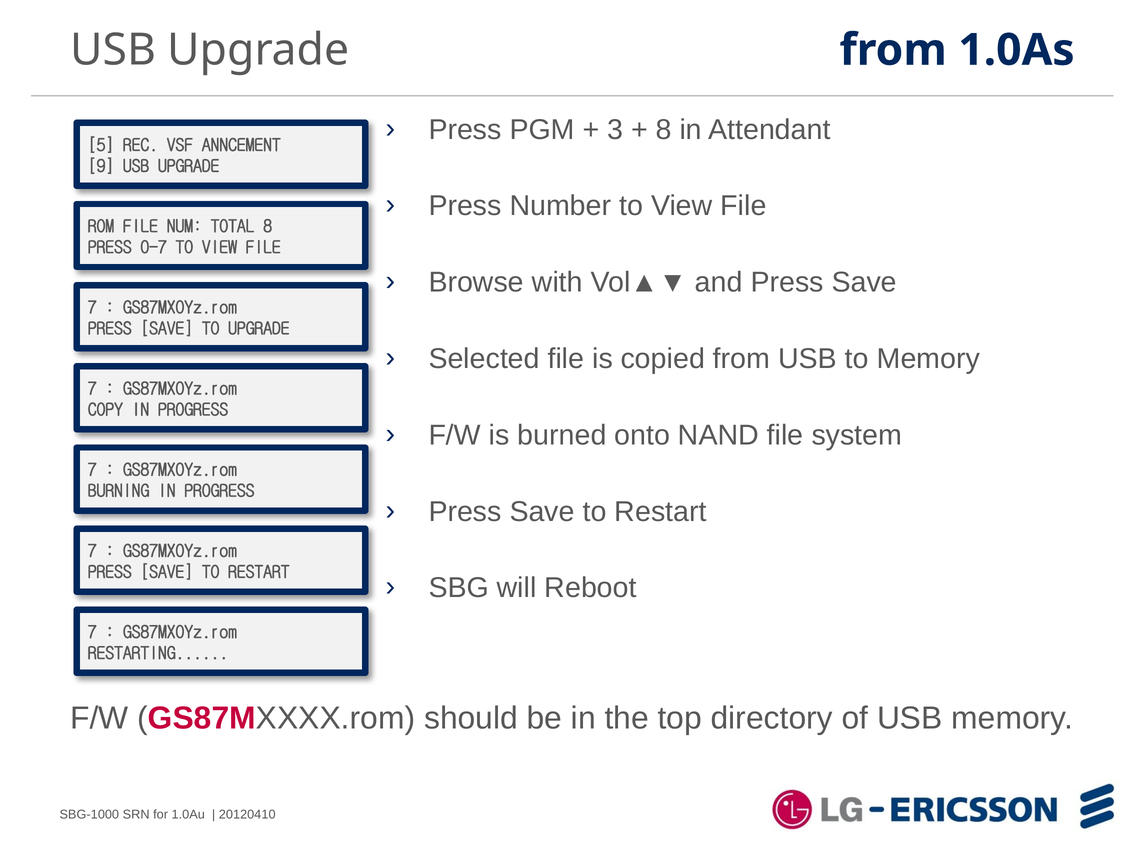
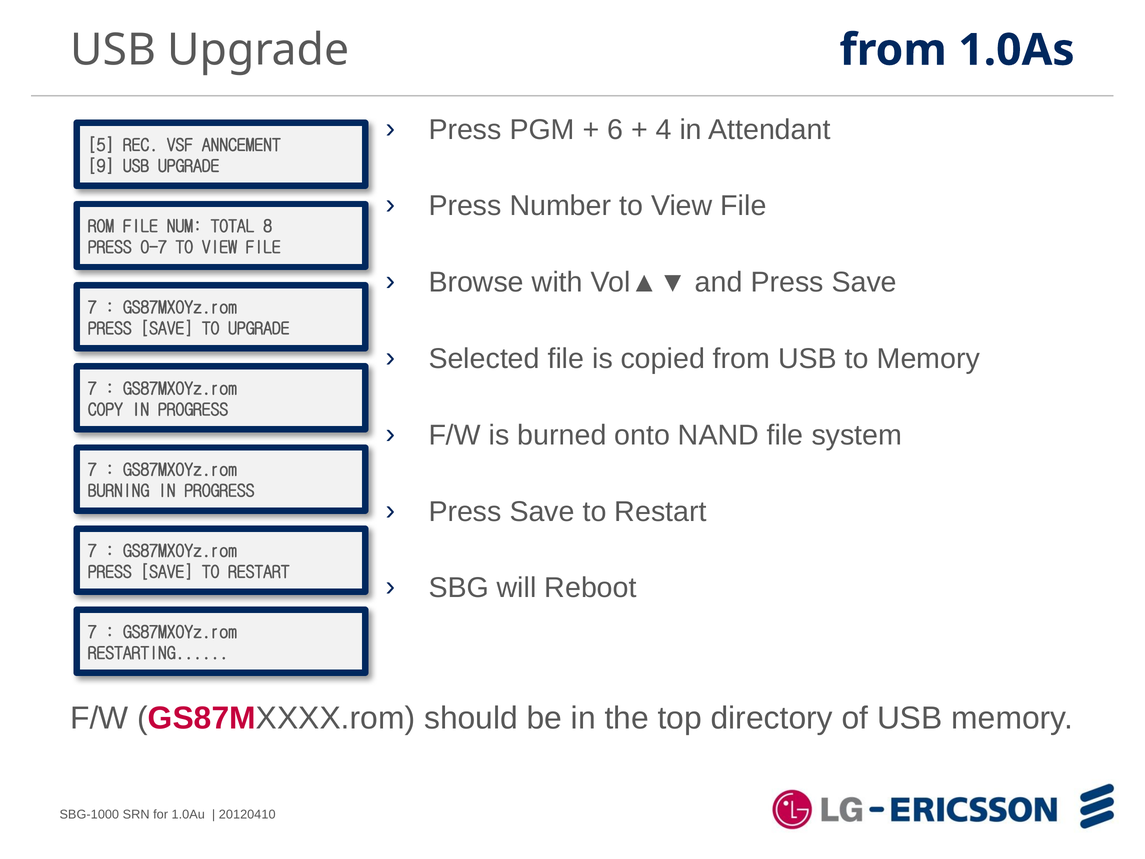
3: 3 -> 6
8 at (664, 130): 8 -> 4
